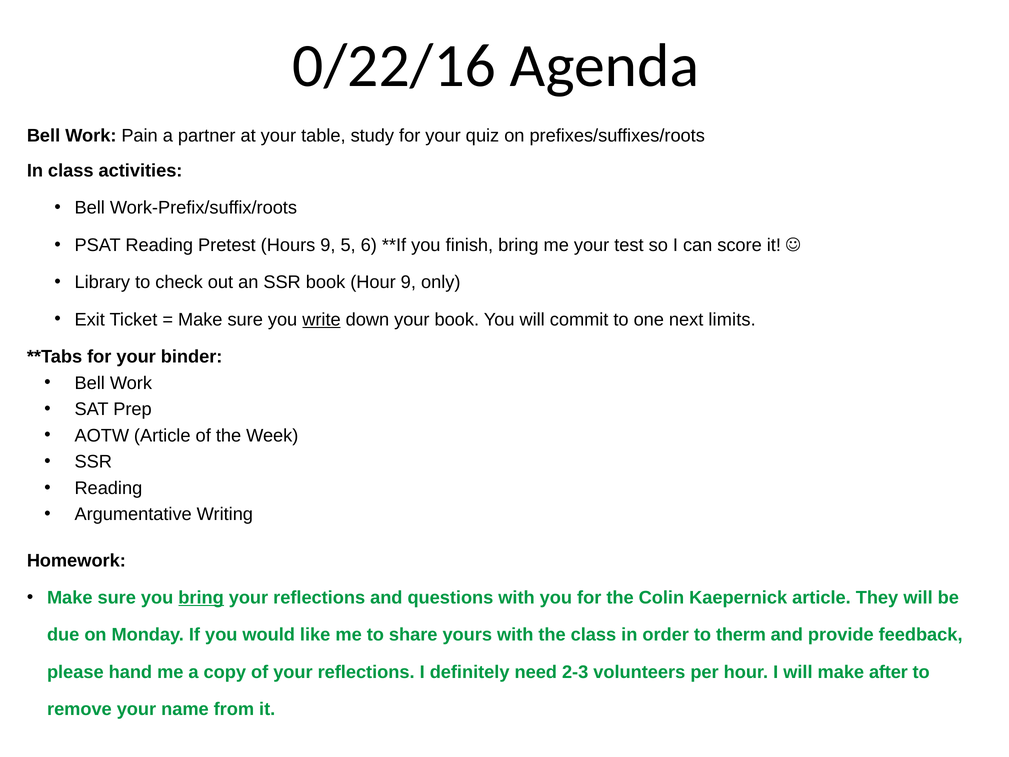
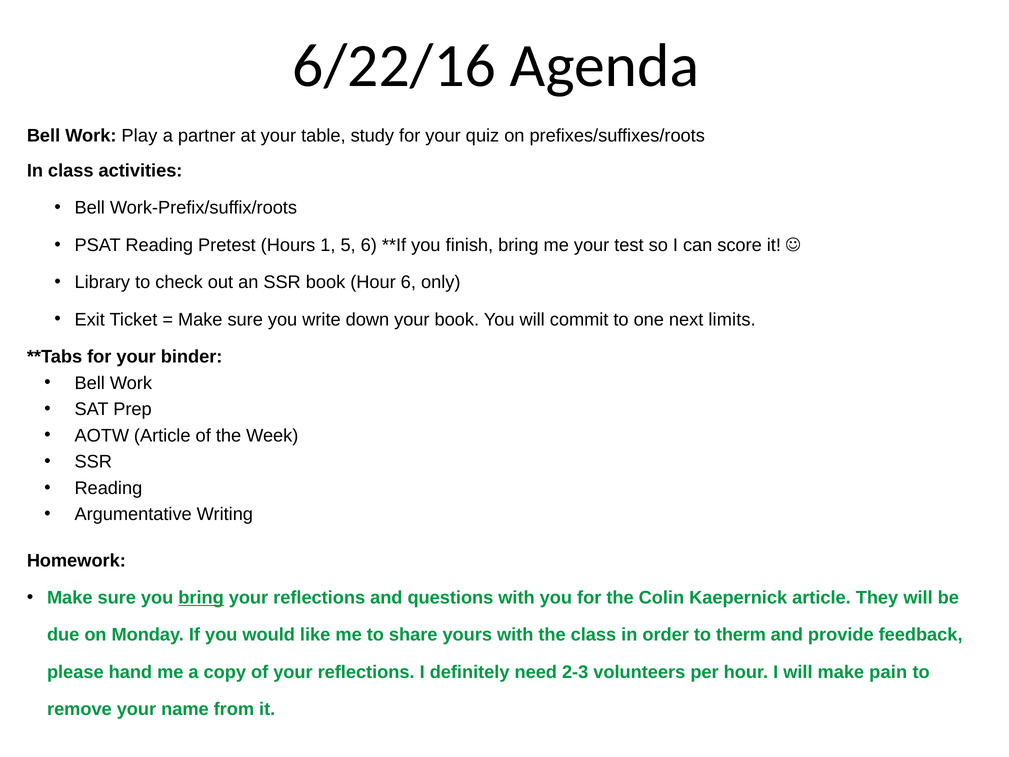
0/22/16: 0/22/16 -> 6/22/16
Pain: Pain -> Play
Hours 9: 9 -> 1
Hour 9: 9 -> 6
write underline: present -> none
after: after -> pain
